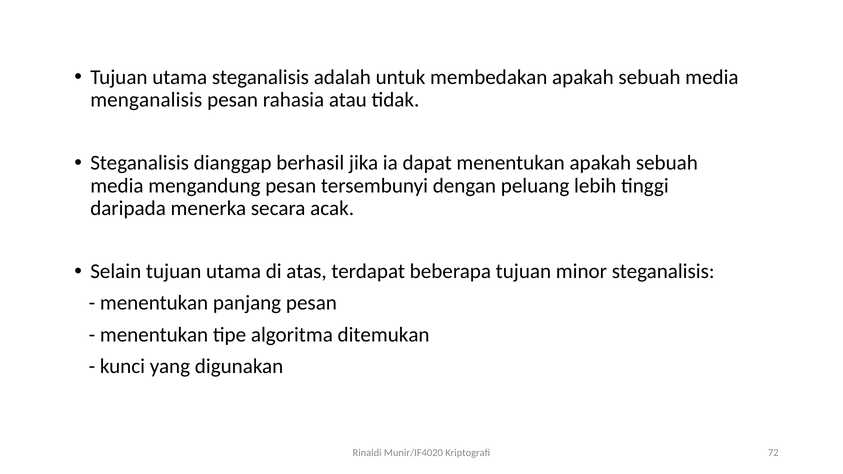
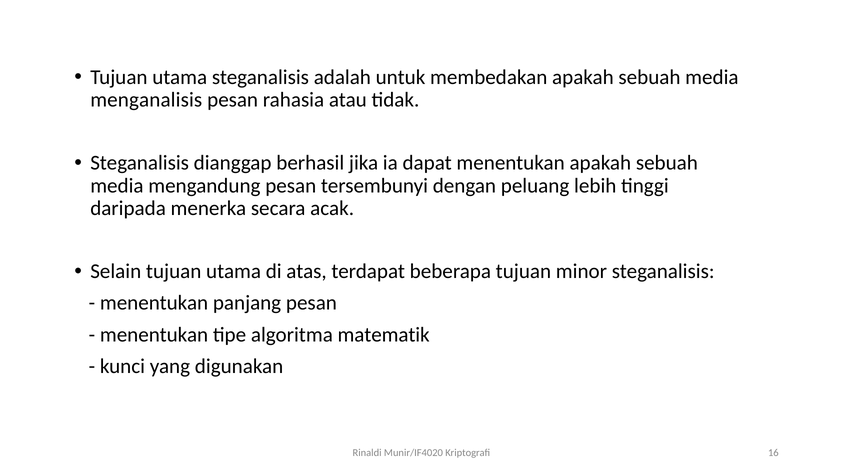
ditemukan: ditemukan -> matematik
72: 72 -> 16
